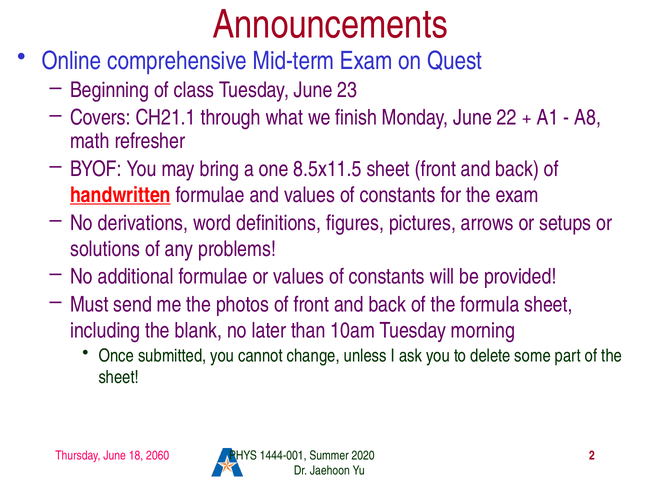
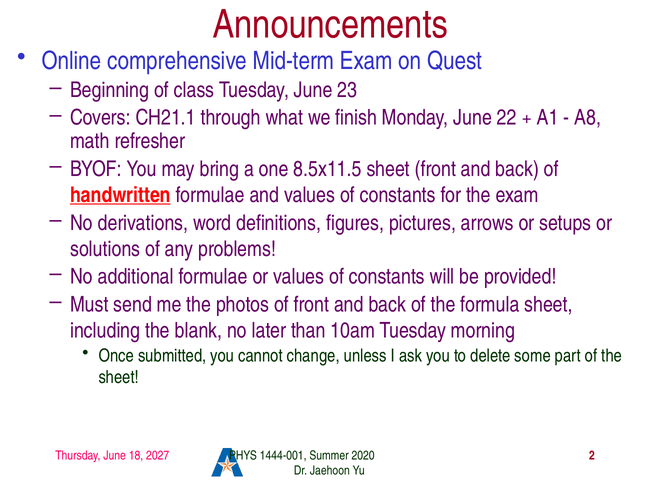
2060: 2060 -> 2027
